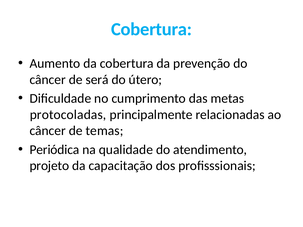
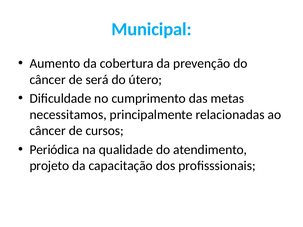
Cobertura at (152, 29): Cobertura -> Municipal
protocoladas: protocoladas -> necessitamos
temas: temas -> cursos
